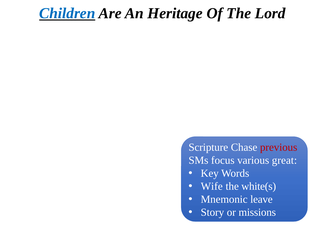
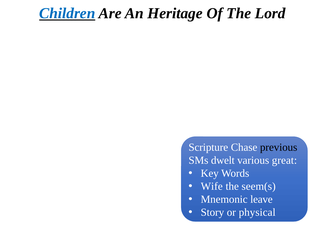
previous colour: red -> black
focus: focus -> dwelt
white(s: white(s -> seem(s
missions: missions -> physical
